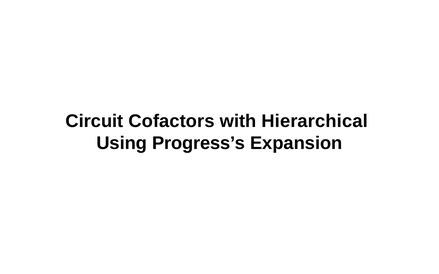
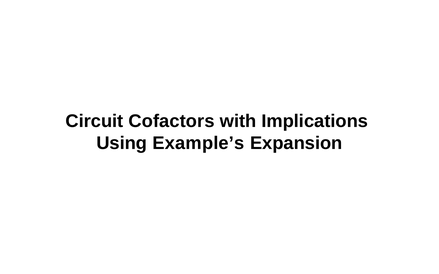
Hierarchical: Hierarchical -> Implications
Progress’s: Progress’s -> Example’s
